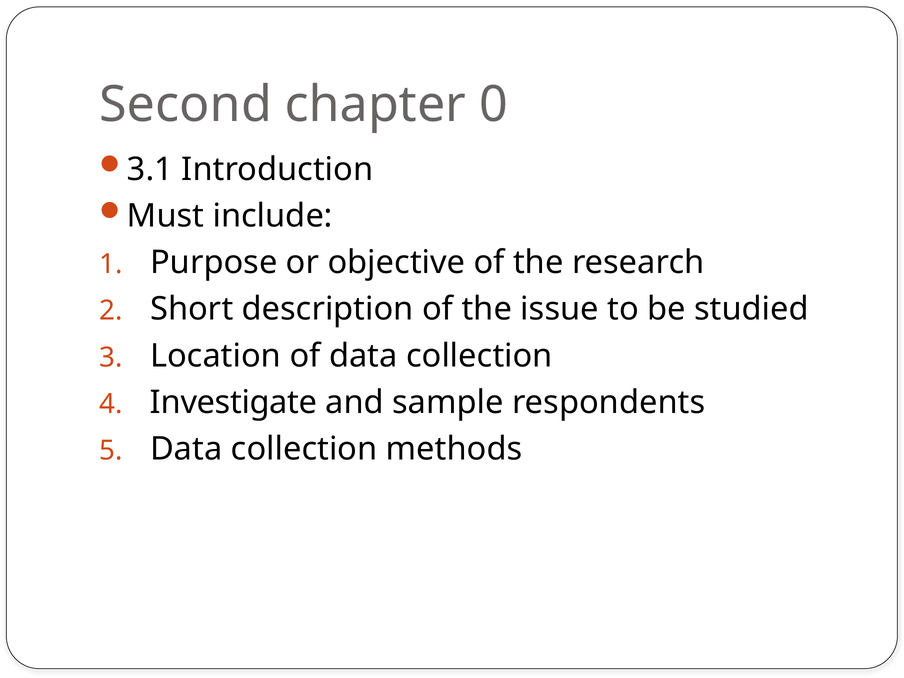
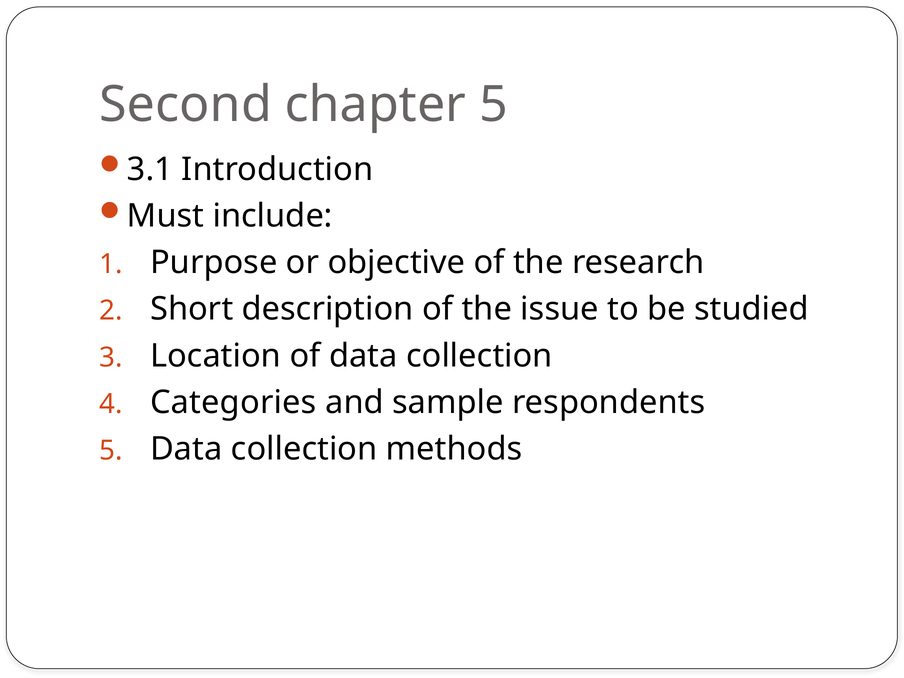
chapter 0: 0 -> 5
Investigate: Investigate -> Categories
